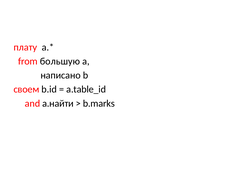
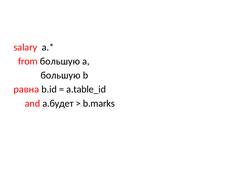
плату: плату -> salary
написано at (61, 75): написано -> большую
своем: своем -> равна
a.найти: a.найти -> a.будет
